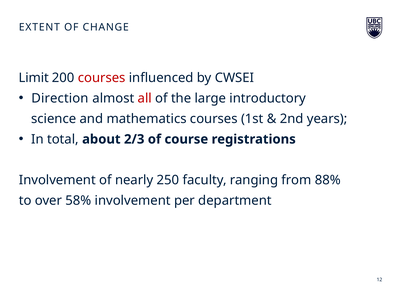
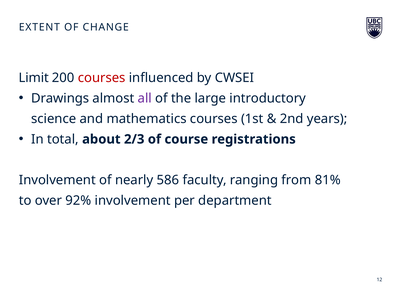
Direction: Direction -> Drawings
all colour: red -> purple
250: 250 -> 586
88%: 88% -> 81%
58%: 58% -> 92%
